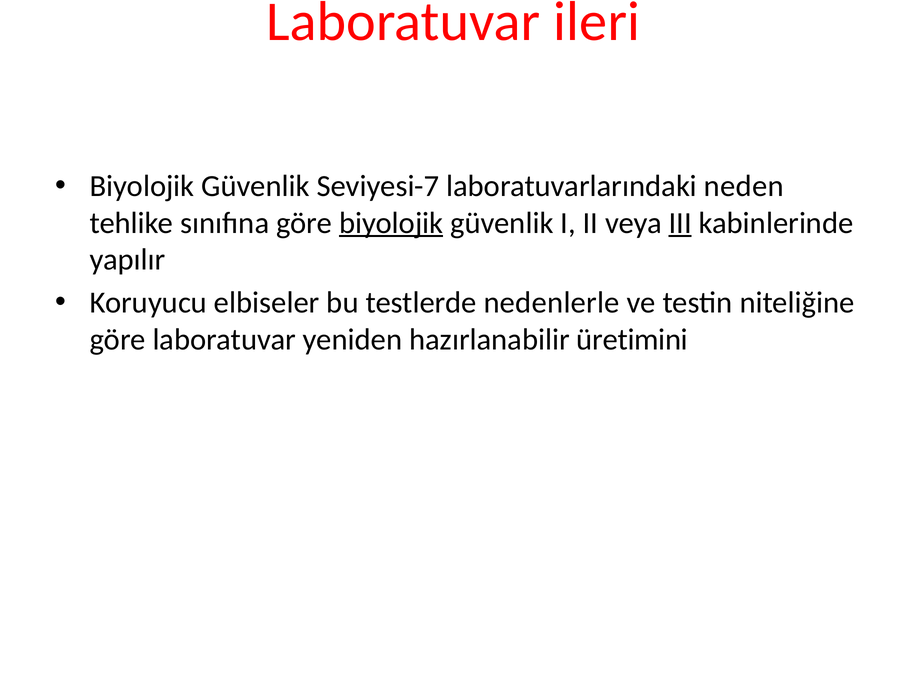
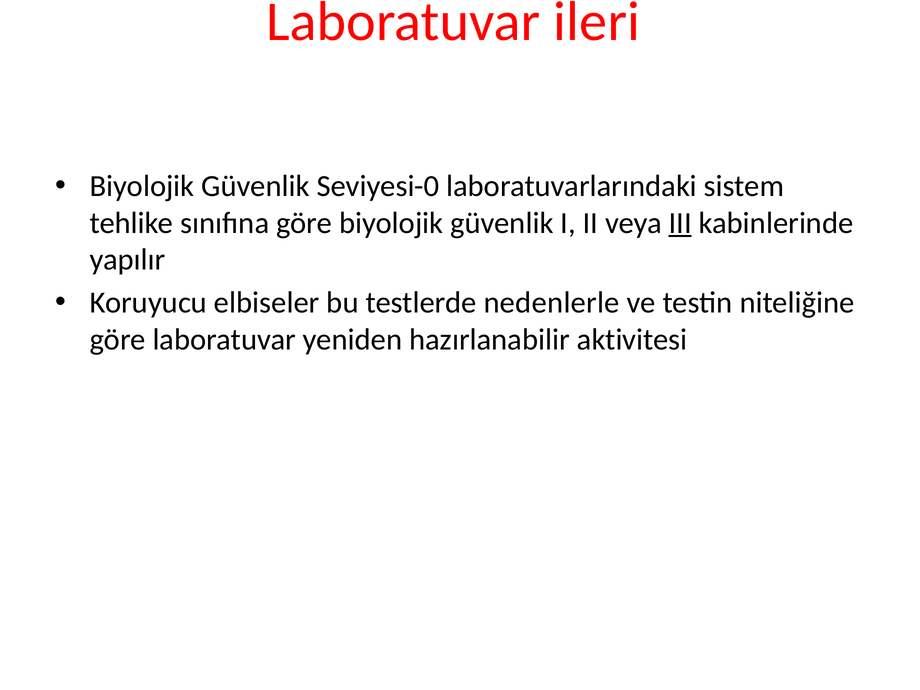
Seviyesi-7: Seviyesi-7 -> Seviyesi-0
neden: neden -> sistem
biyolojik at (391, 223) underline: present -> none
üretimini: üretimini -> aktivitesi
